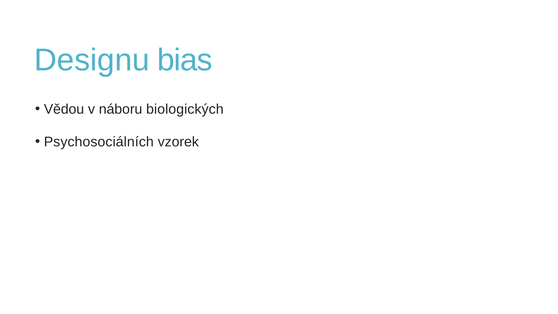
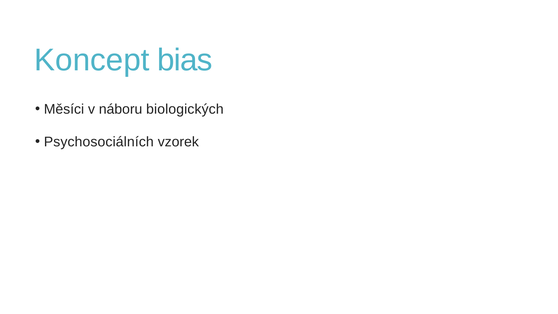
Designu: Designu -> Koncept
Vědou: Vědou -> Měsíci
